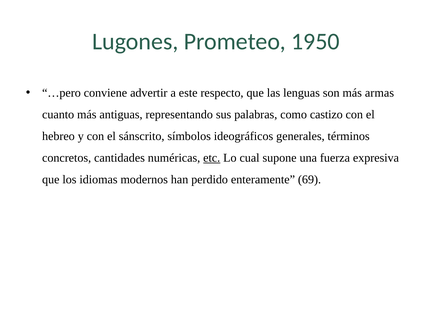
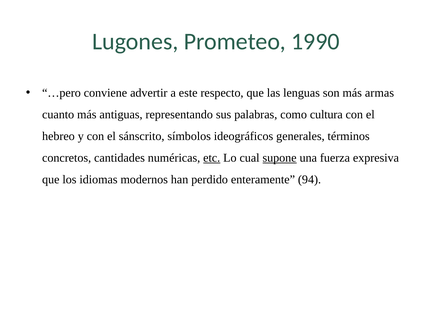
1950: 1950 -> 1990
castizo: castizo -> cultura
supone underline: none -> present
69: 69 -> 94
